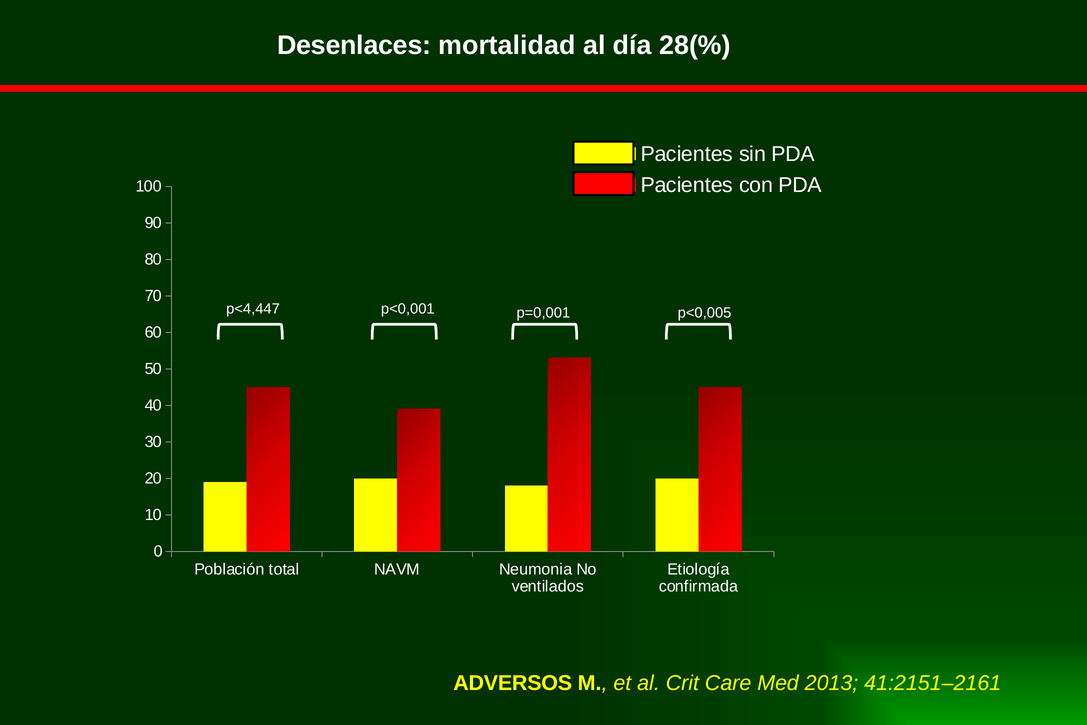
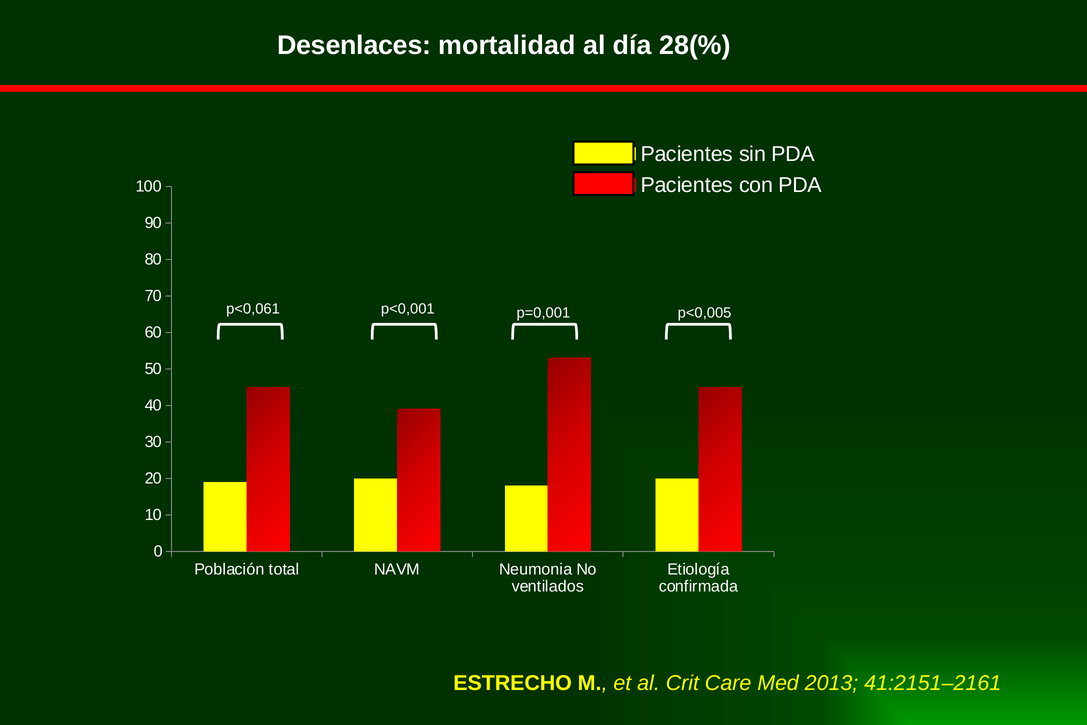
p<4,447: p<4,447 -> p<0,061
ADVERSOS: ADVERSOS -> ESTRECHO
